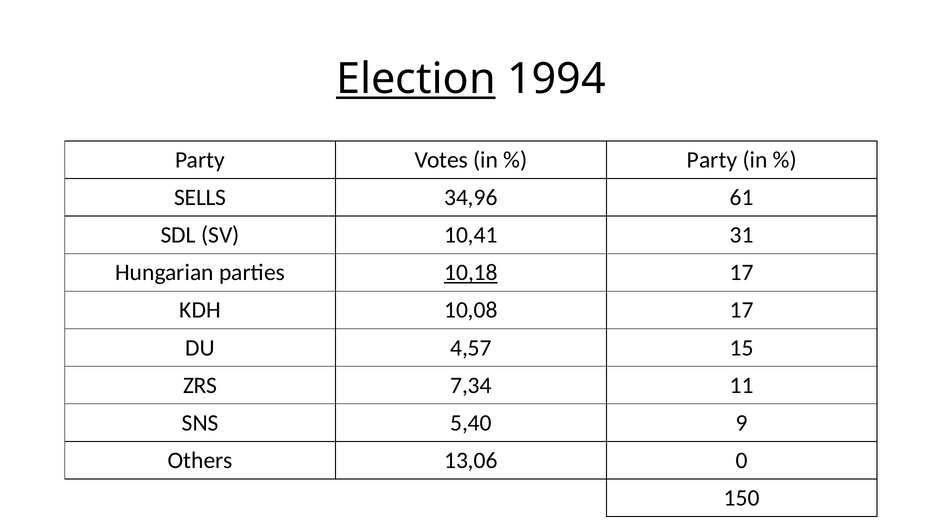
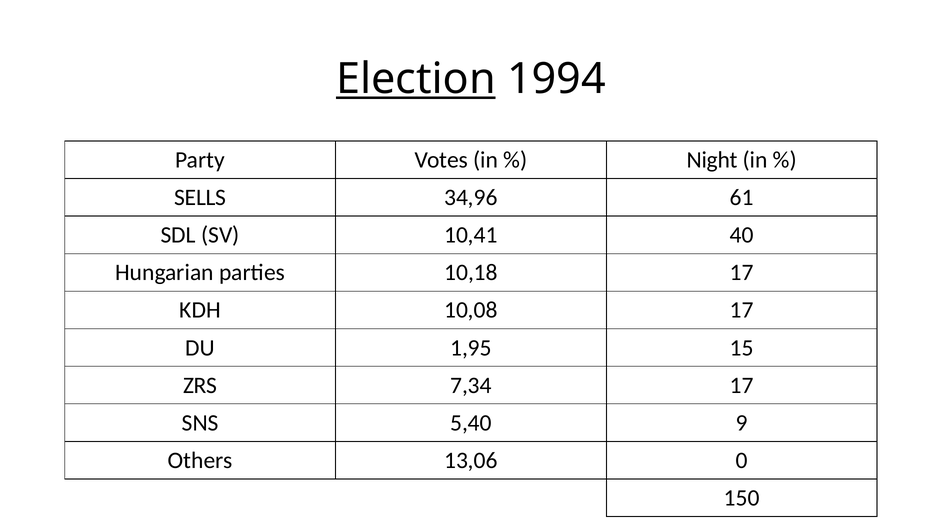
Party at (712, 160): Party -> Night
31: 31 -> 40
10,18 underline: present -> none
4,57: 4,57 -> 1,95
7,34 11: 11 -> 17
